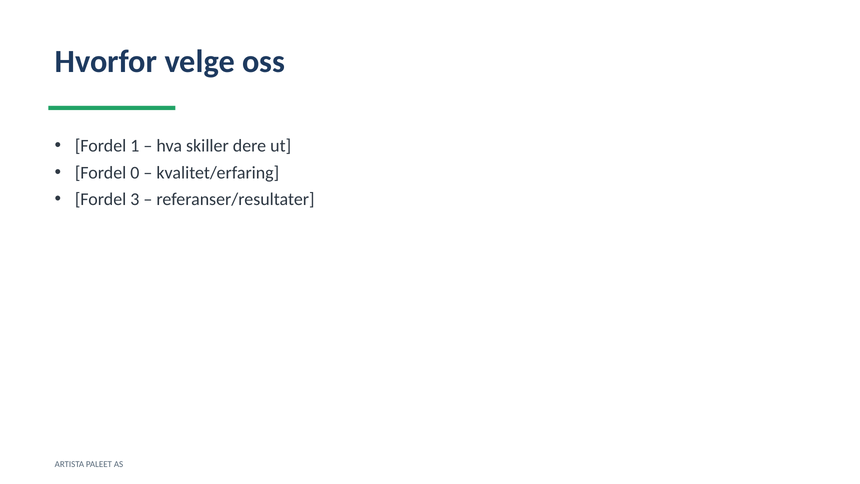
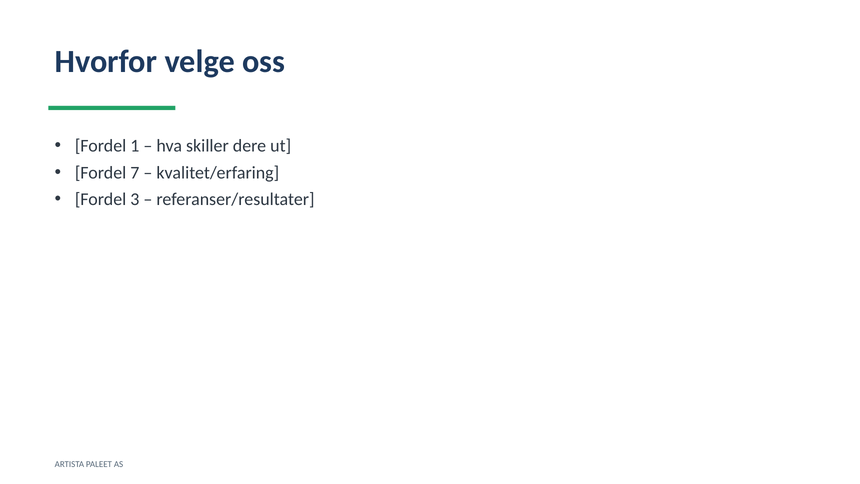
0: 0 -> 7
